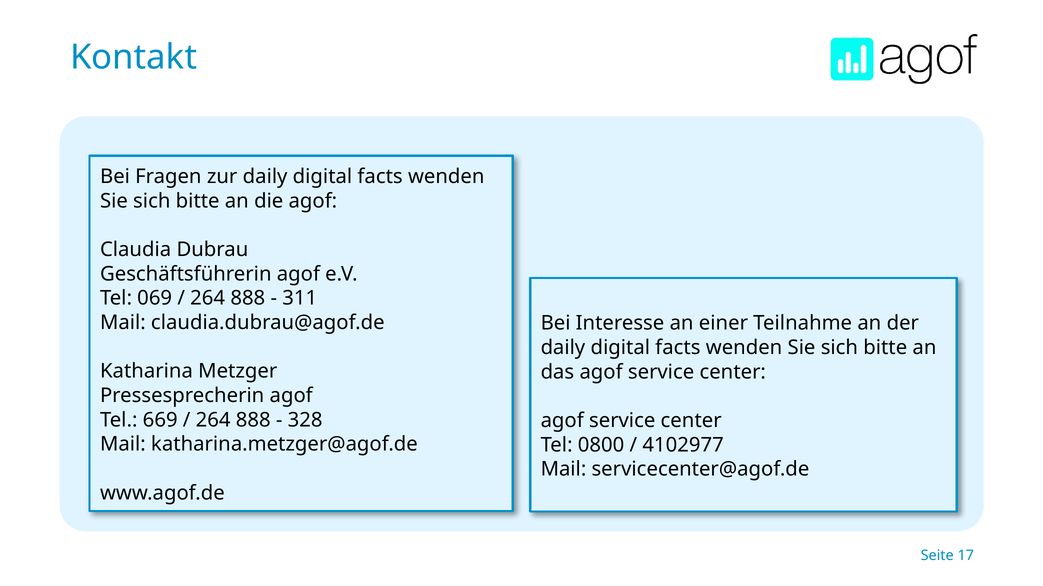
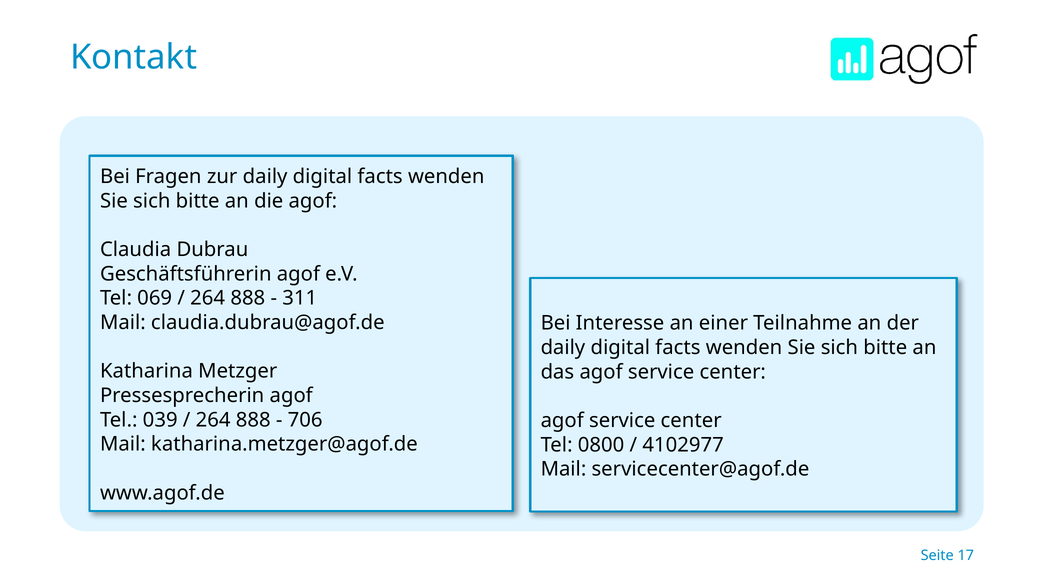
669: 669 -> 039
328: 328 -> 706
